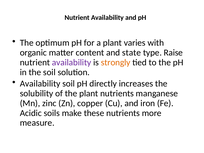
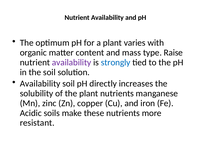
state: state -> mass
strongly colour: orange -> blue
measure: measure -> resistant
